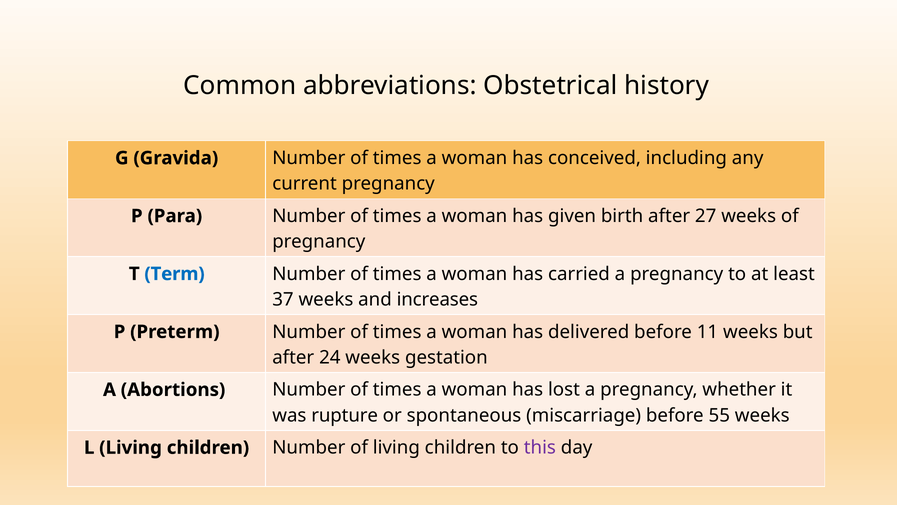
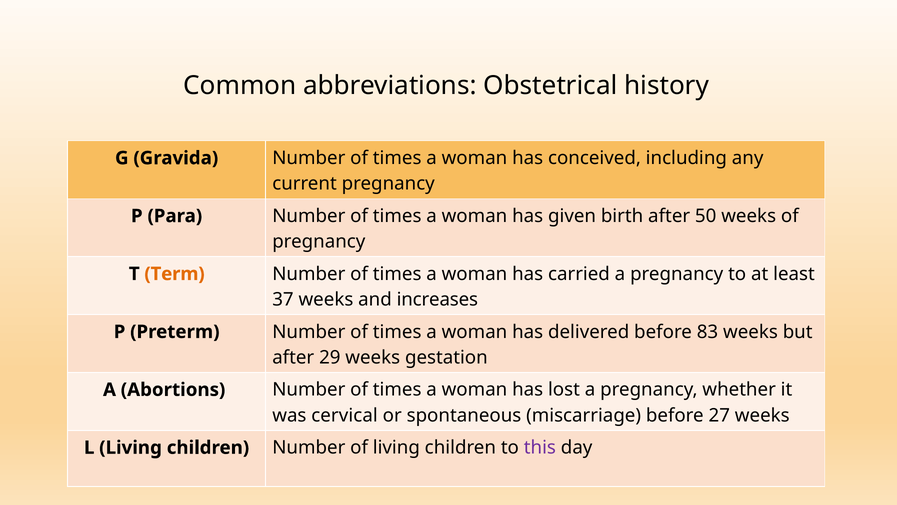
27: 27 -> 50
Term colour: blue -> orange
11: 11 -> 83
24: 24 -> 29
rupture: rupture -> cervical
55: 55 -> 27
